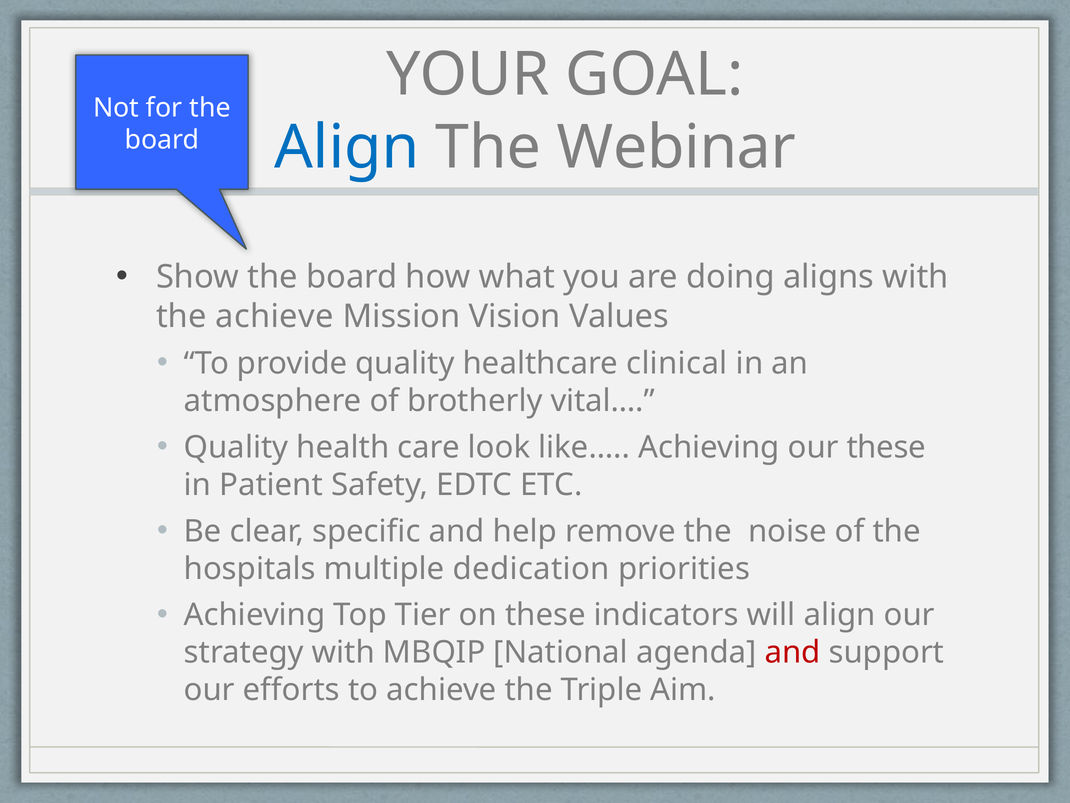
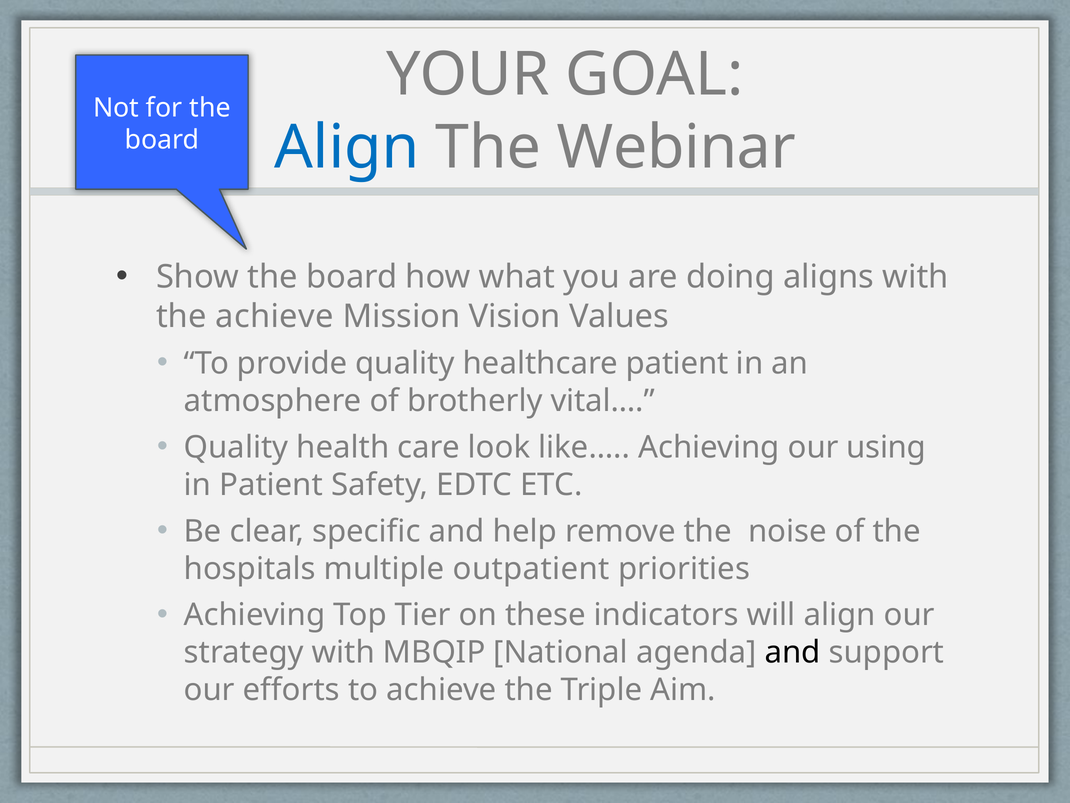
healthcare clinical: clinical -> patient
our these: these -> using
dedication: dedication -> outpatient
and at (793, 652) colour: red -> black
